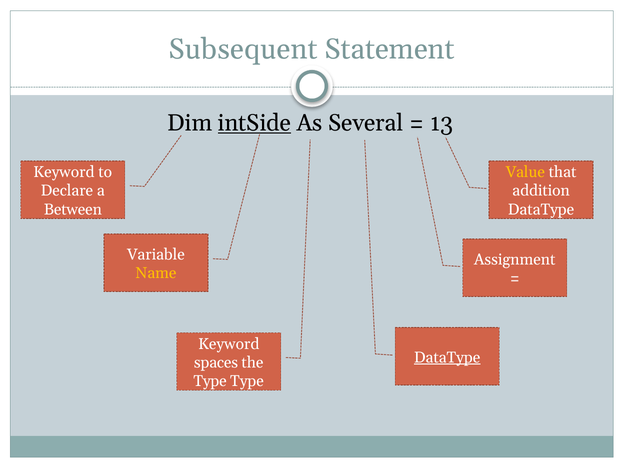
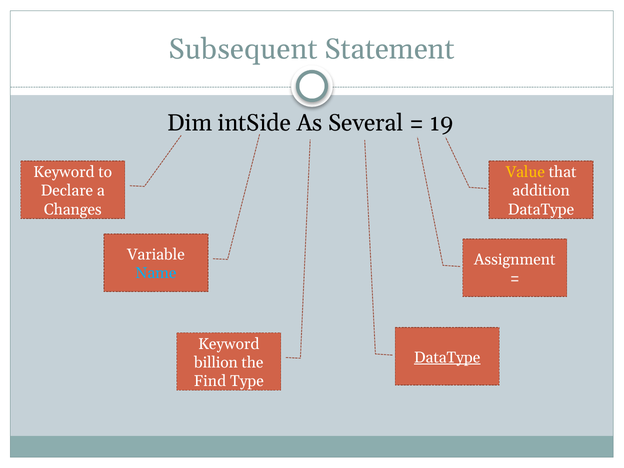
intSide underline: present -> none
13: 13 -> 19
Between: Between -> Changes
Name colour: yellow -> light blue
spaces: spaces -> billion
Type at (210, 381): Type -> Find
